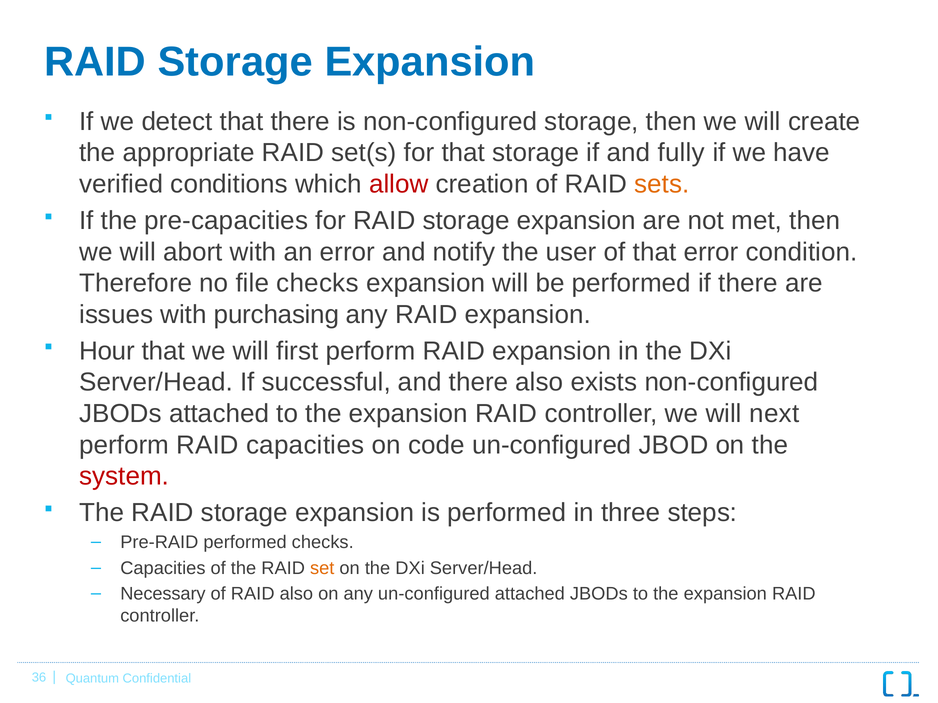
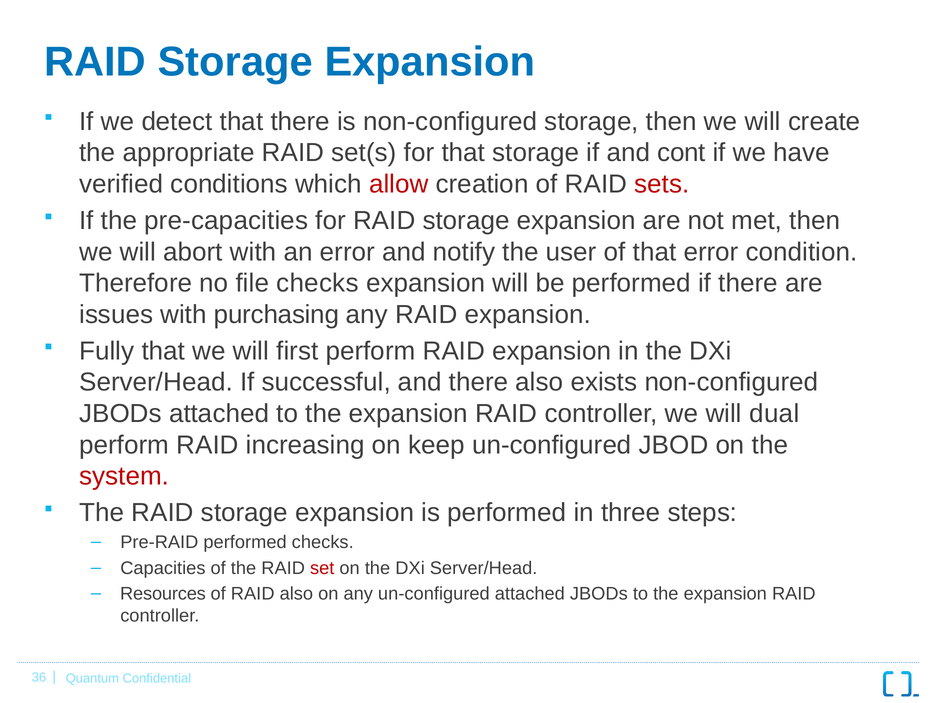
fully: fully -> cont
sets colour: orange -> red
Hour: Hour -> Fully
next: next -> dual
RAID capacities: capacities -> increasing
code: code -> keep
set colour: orange -> red
Necessary: Necessary -> Resources
